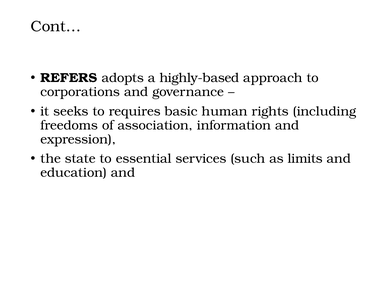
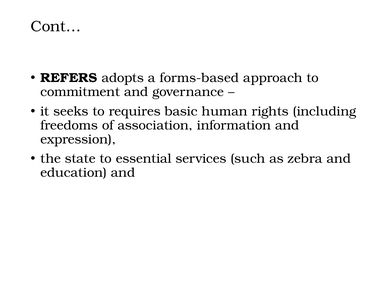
highly-based: highly-based -> forms-based
corporations: corporations -> commitment
limits: limits -> zebra
